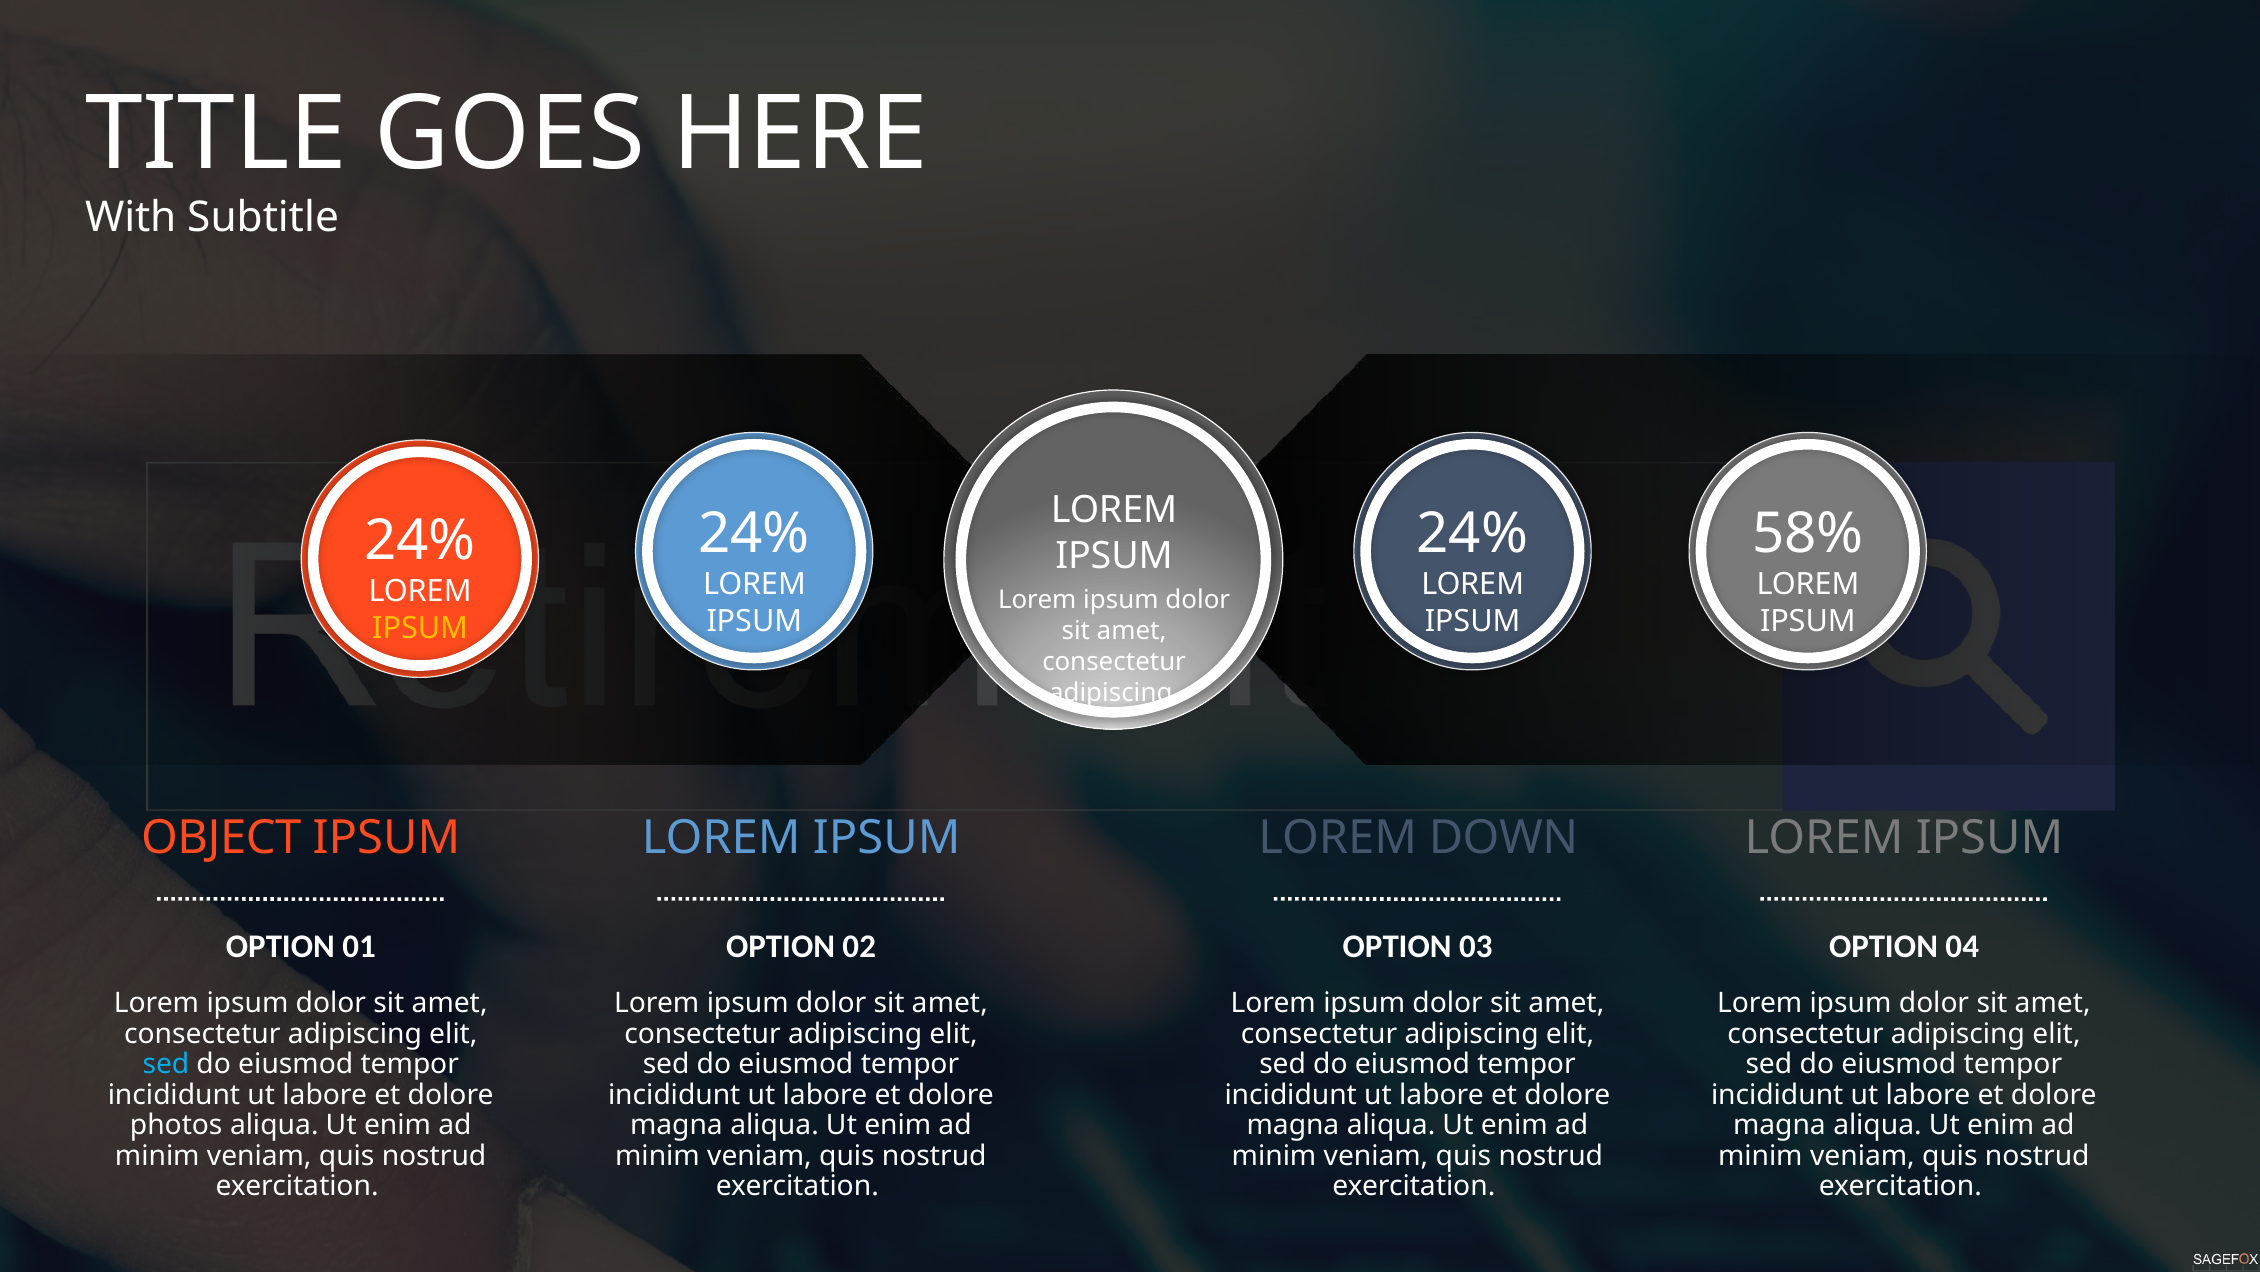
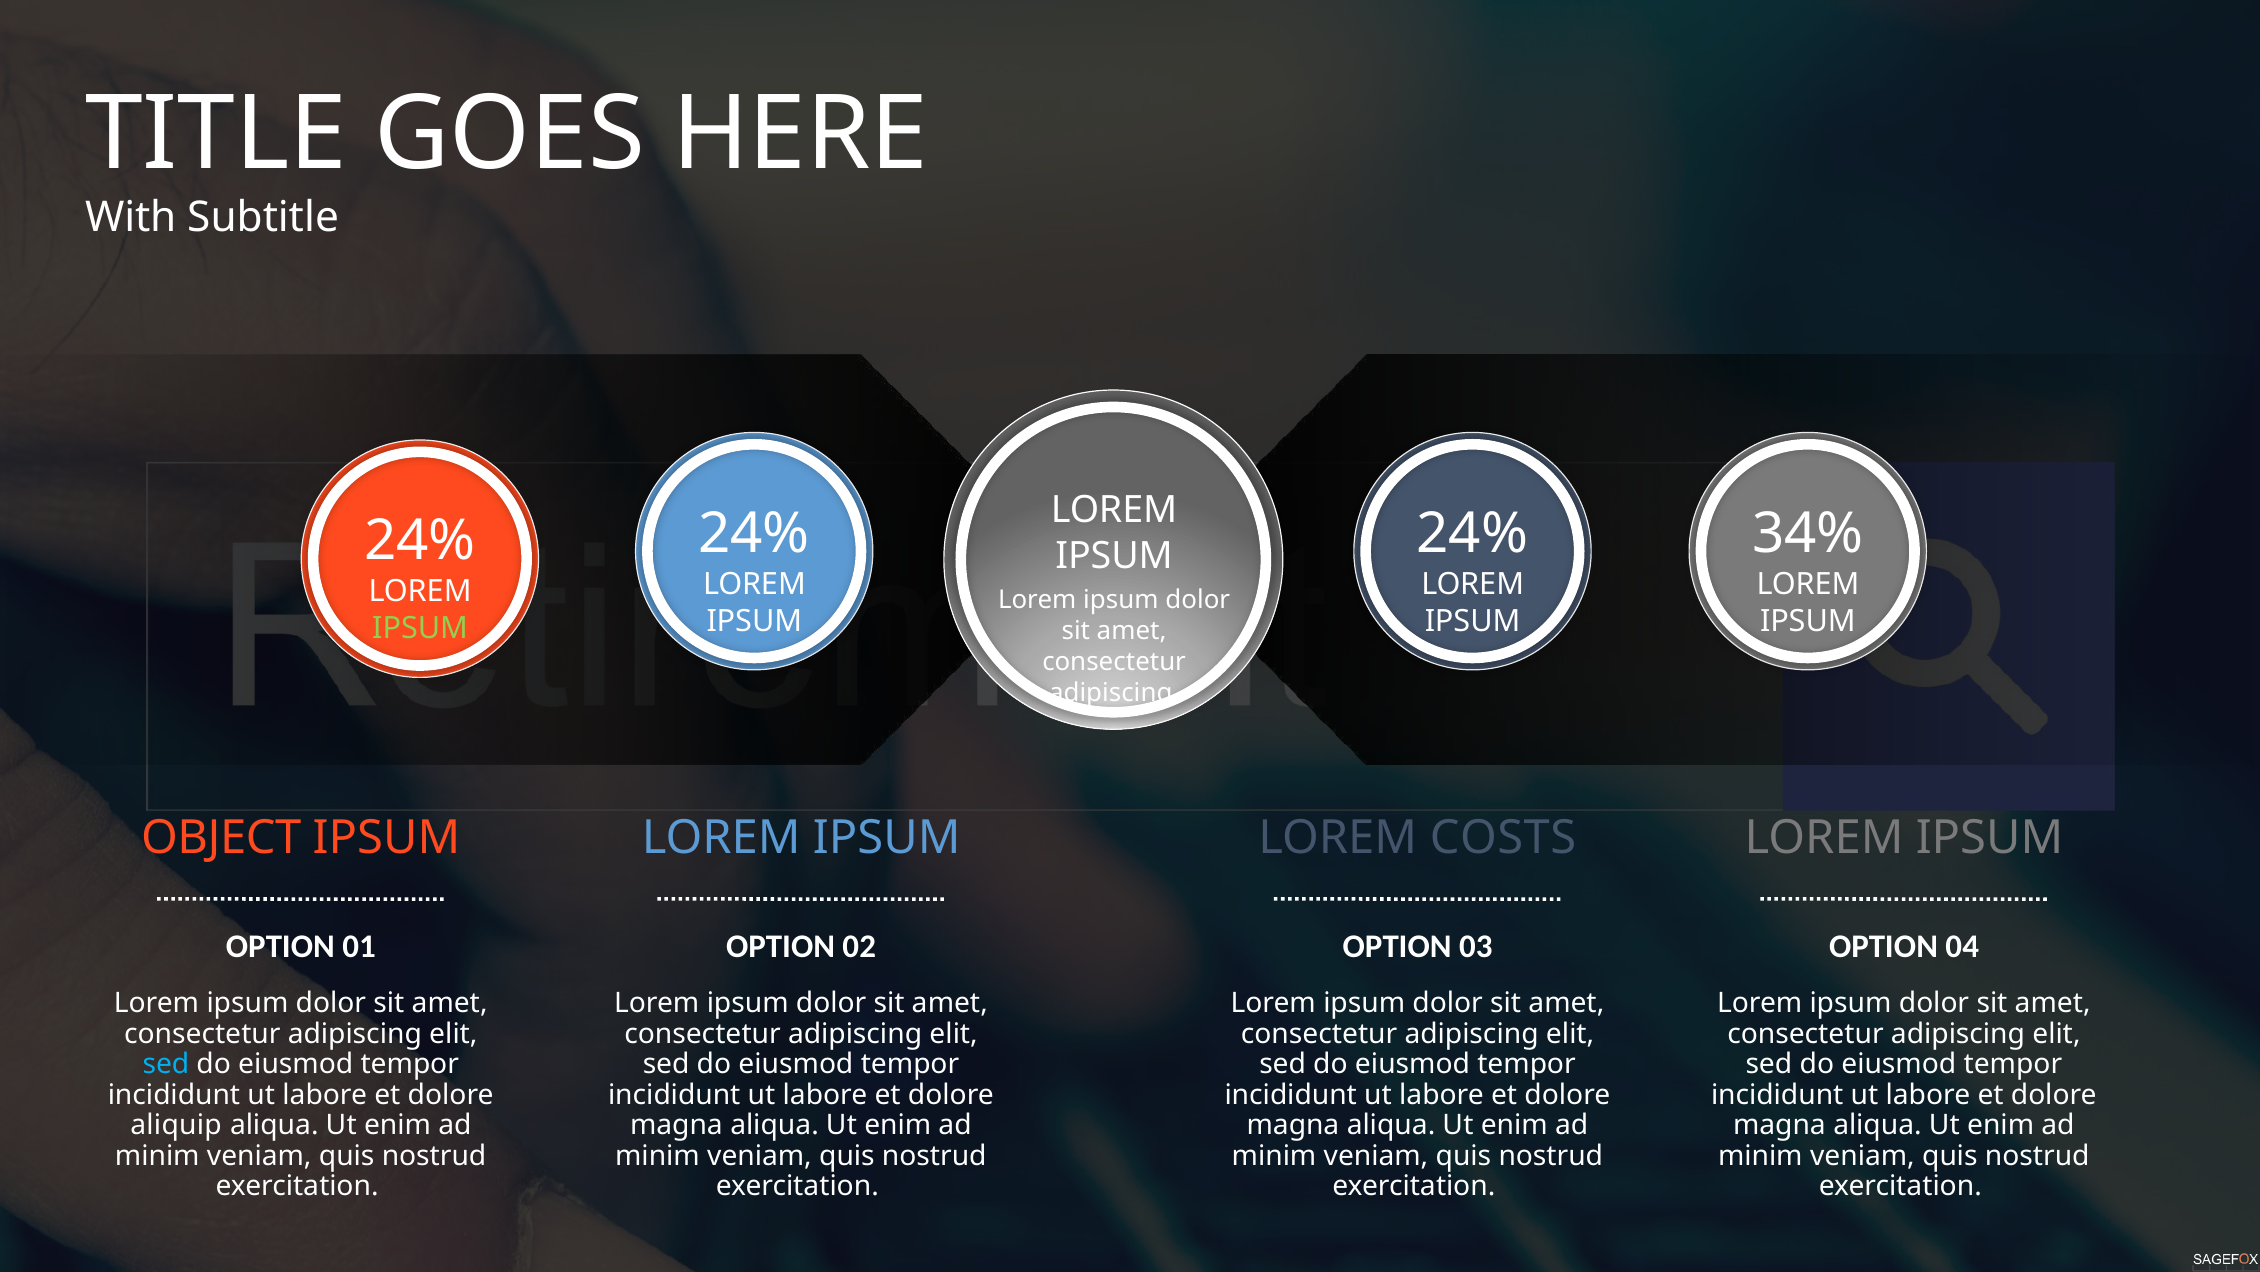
58%: 58% -> 34%
IPSUM at (420, 628) colour: yellow -> light green
DOWN: DOWN -> COSTS
photos: photos -> aliquip
